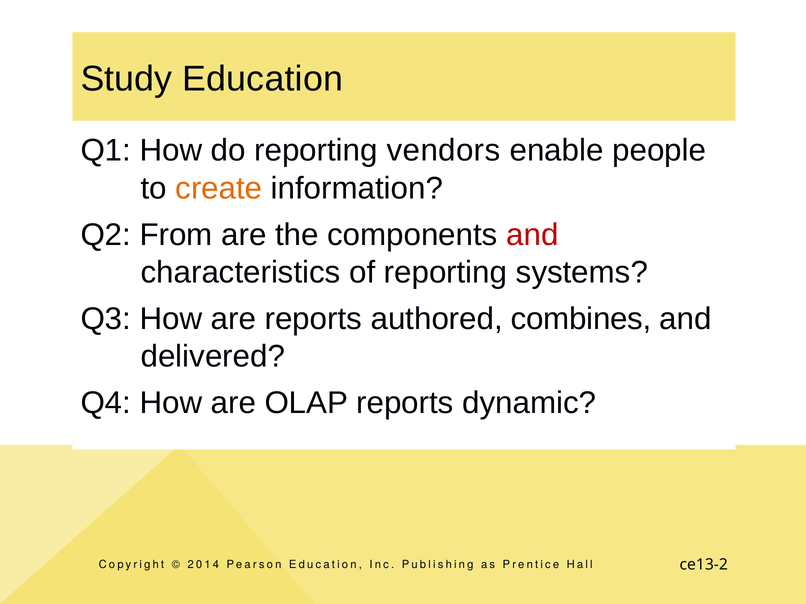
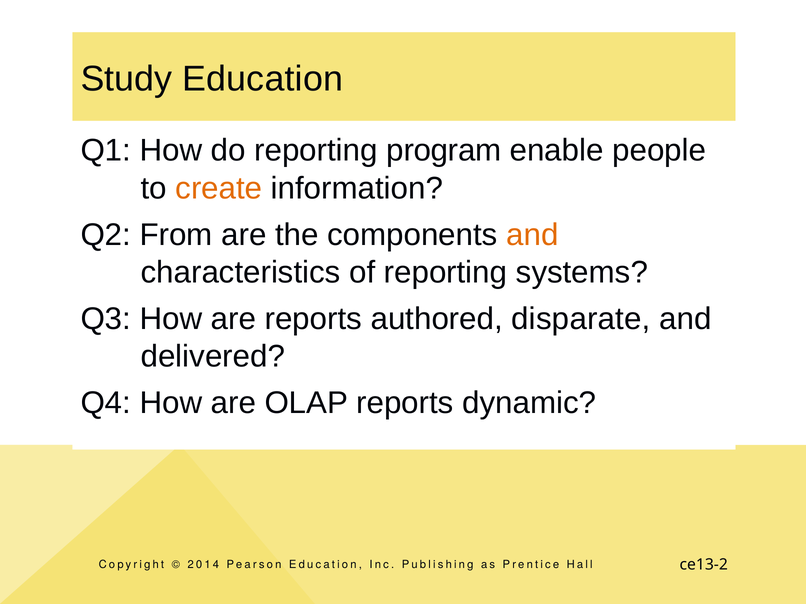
vendors: vendors -> program
and at (532, 235) colour: red -> orange
combines: combines -> disparate
